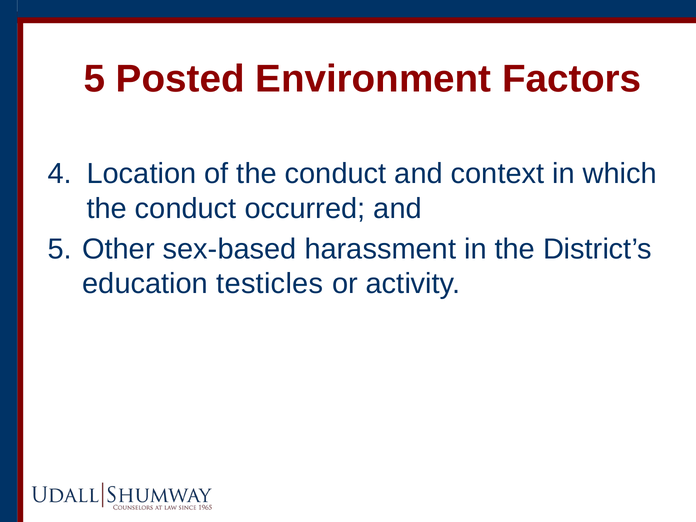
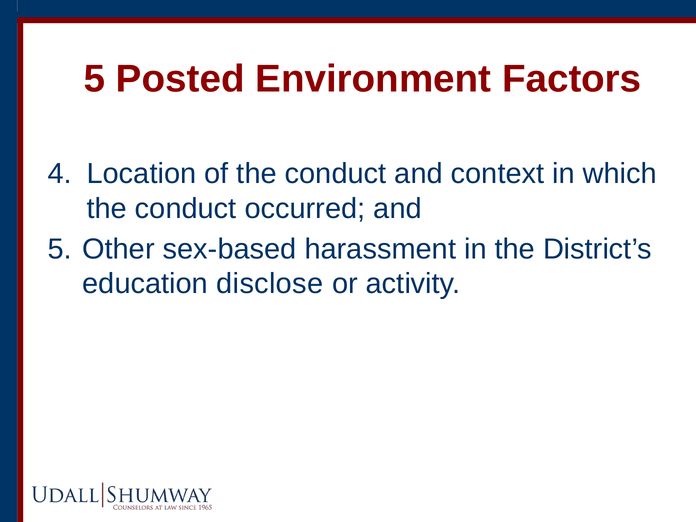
testicles: testicles -> disclose
